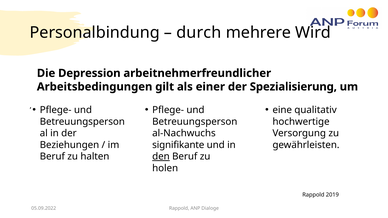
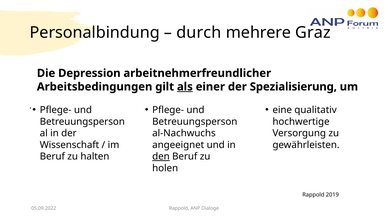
Wird: Wird -> Graz
als underline: none -> present
Beziehungen: Beziehungen -> Wissenschaft
signifikante: signifikante -> angeeignet
